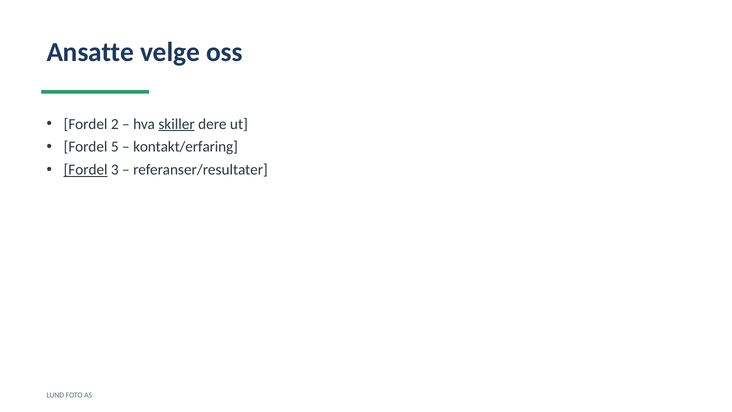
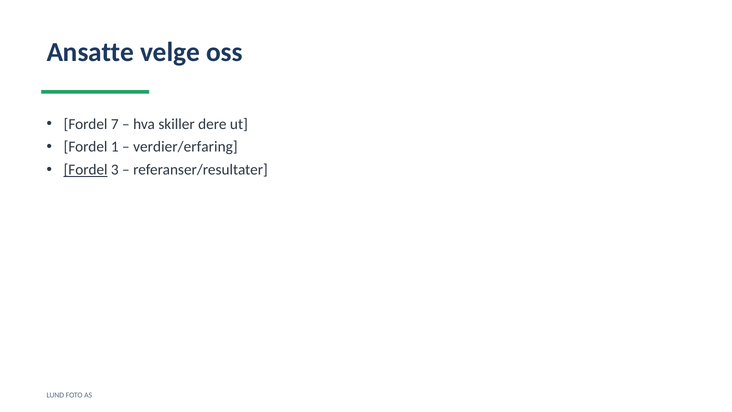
2: 2 -> 7
skiller underline: present -> none
5: 5 -> 1
kontakt/erfaring: kontakt/erfaring -> verdier/erfaring
